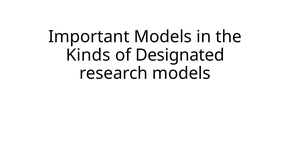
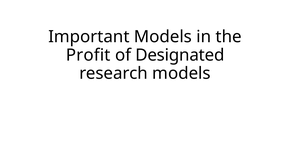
Kinds: Kinds -> Profit
